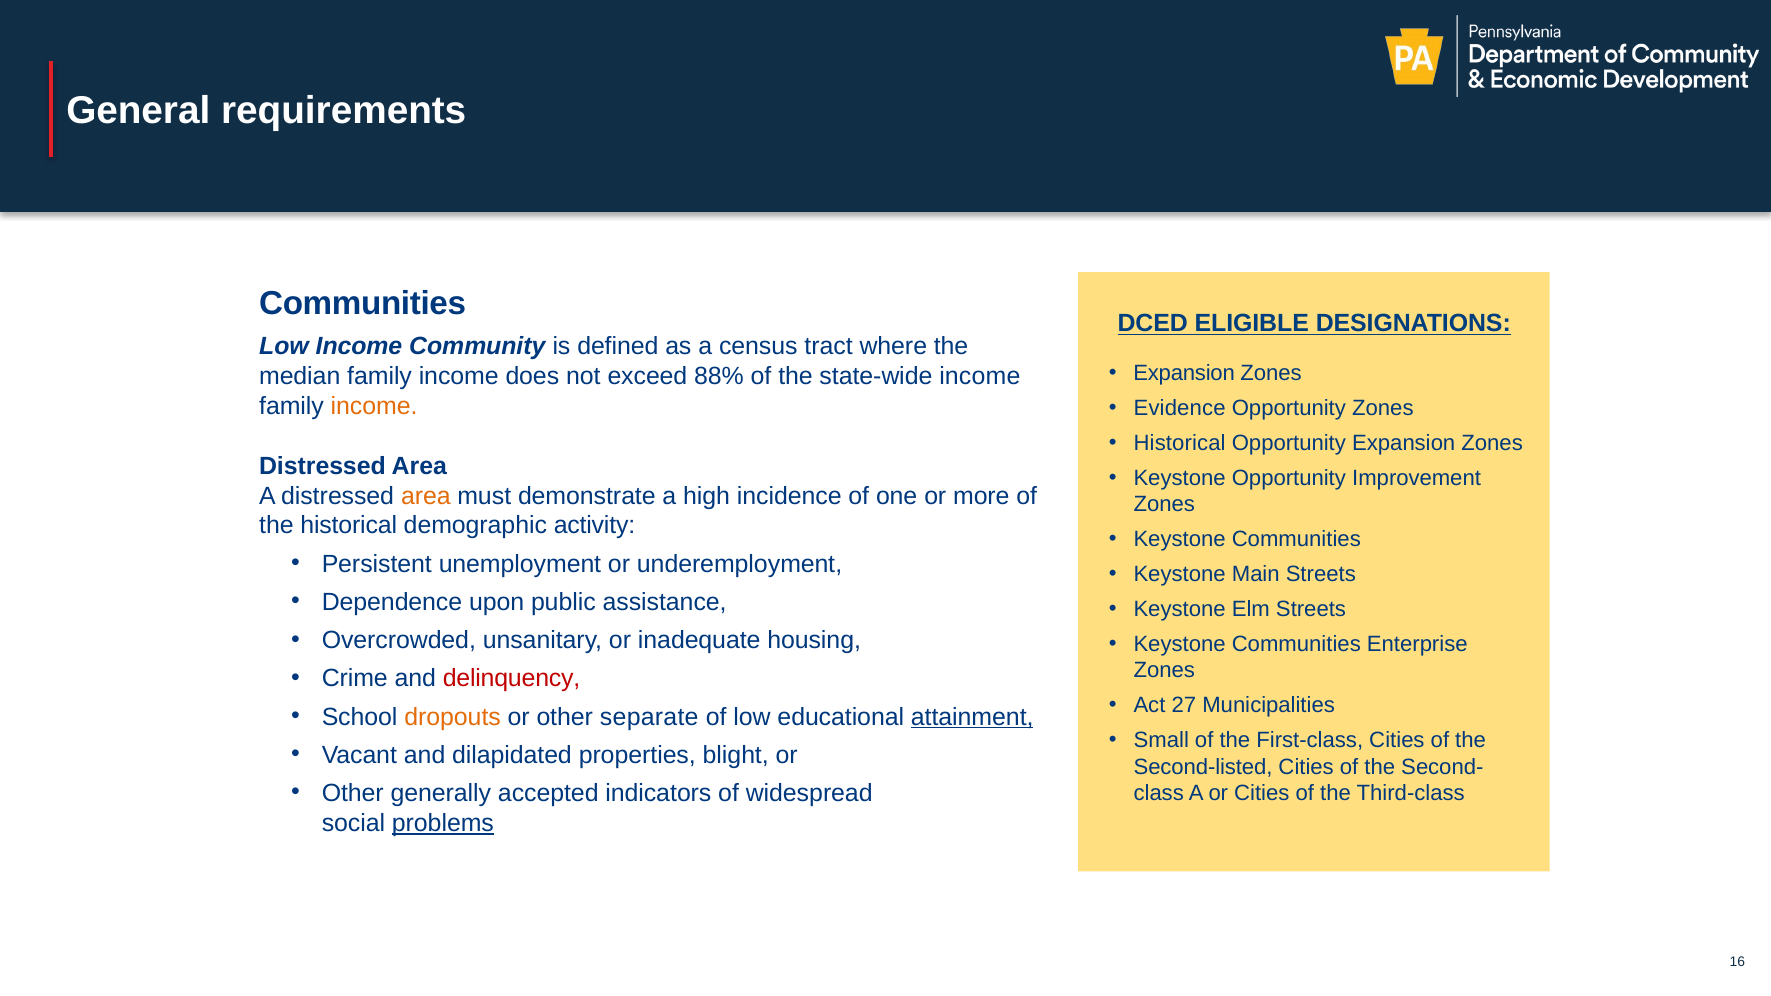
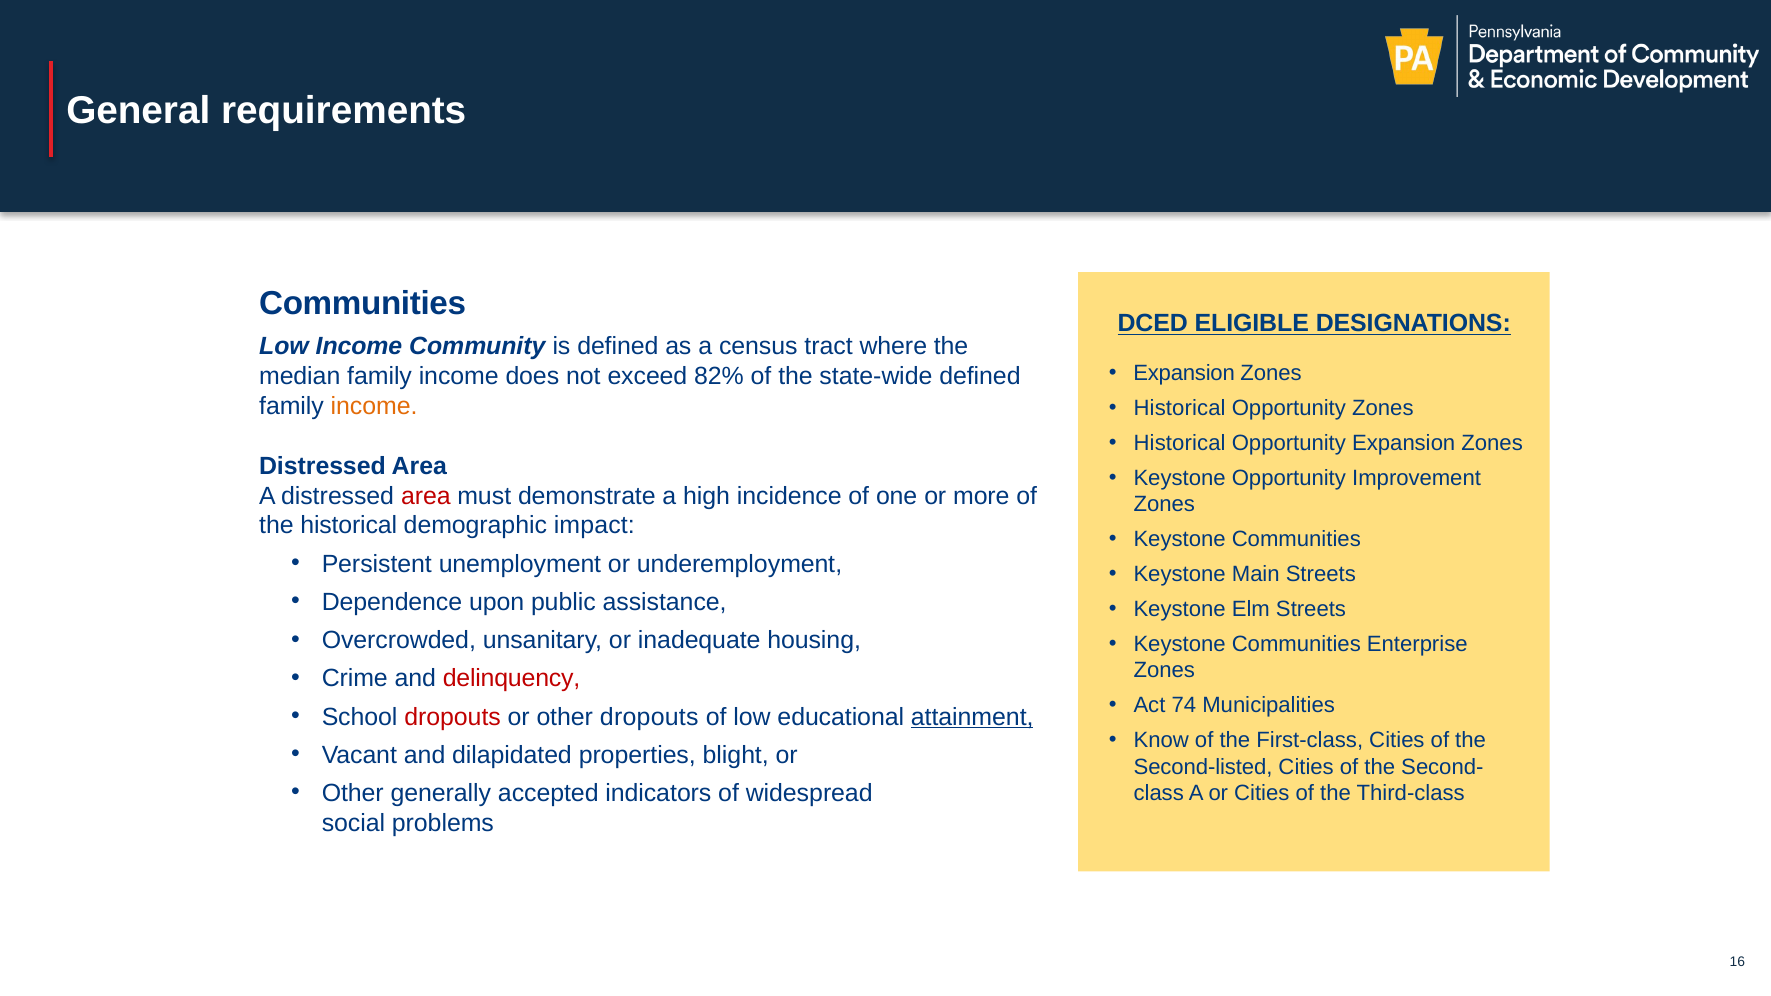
88%: 88% -> 82%
state-wide income: income -> defined
Evidence at (1180, 408): Evidence -> Historical
area at (426, 496) colour: orange -> red
activity: activity -> impact
27: 27 -> 74
dropouts at (453, 717) colour: orange -> red
other separate: separate -> dropouts
Small: Small -> Know
problems underline: present -> none
